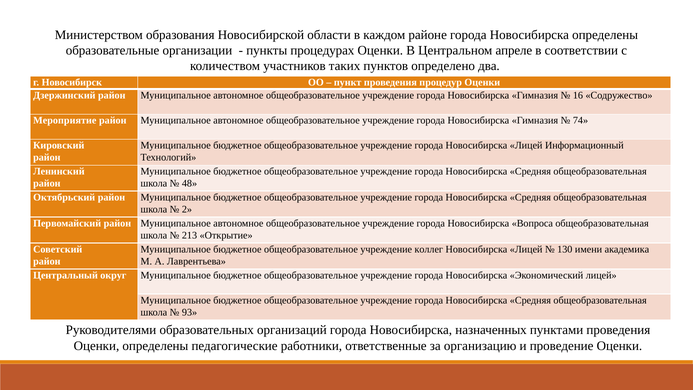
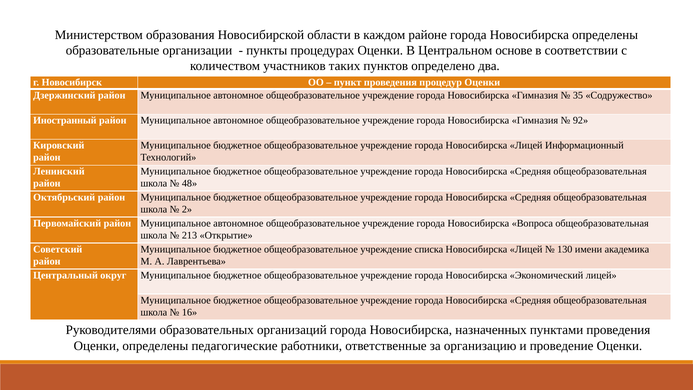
апреле: апреле -> основе
16: 16 -> 35
Мероприятие: Мероприятие -> Иностранный
74: 74 -> 92
коллег: коллег -> списка
93: 93 -> 16
